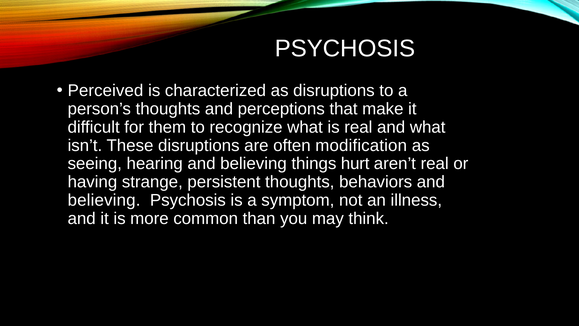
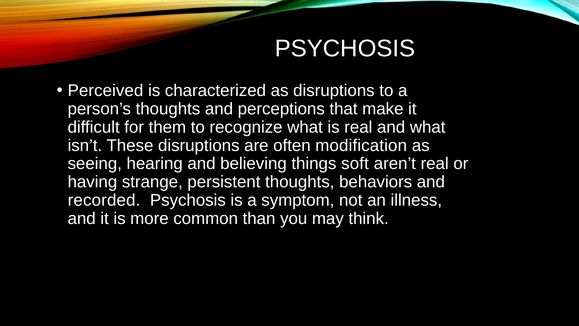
hurt: hurt -> soft
believing at (104, 200): believing -> recorded
